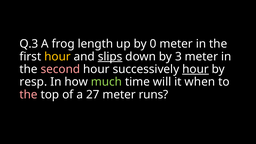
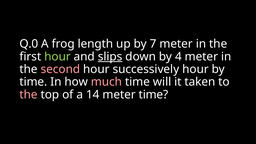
Q.3: Q.3 -> Q.0
0: 0 -> 7
hour at (57, 57) colour: yellow -> light green
3: 3 -> 4
hour at (195, 69) underline: present -> none
resp at (33, 82): resp -> time
much colour: light green -> pink
when: when -> taken
27: 27 -> 14
meter runs: runs -> time
